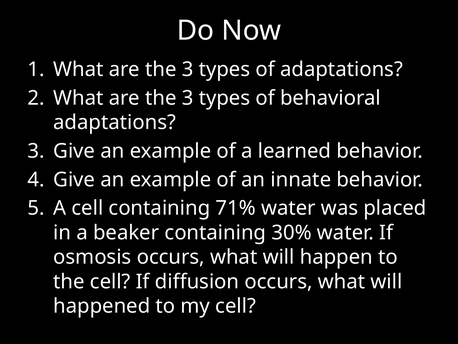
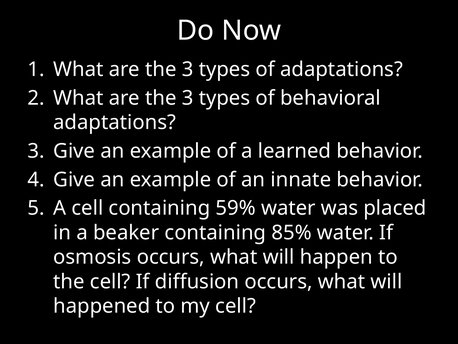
71%: 71% -> 59%
30%: 30% -> 85%
